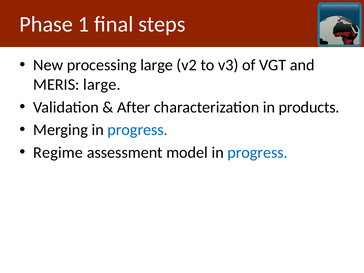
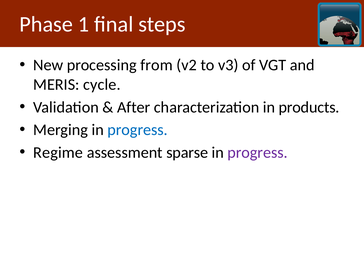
processing large: large -> from
MERIS large: large -> cycle
model: model -> sparse
progress at (258, 152) colour: blue -> purple
